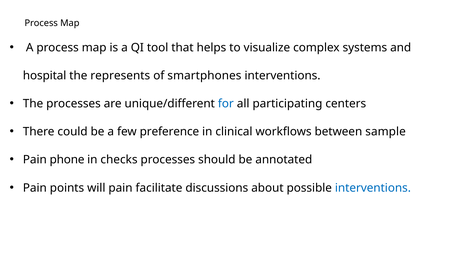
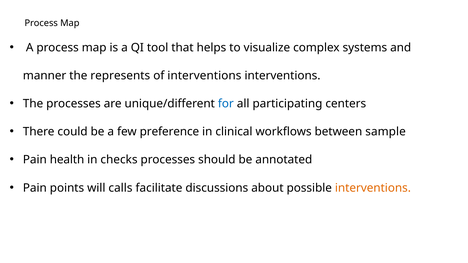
hospital: hospital -> manner
of smartphones: smartphones -> interventions
phone: phone -> health
will pain: pain -> calls
interventions at (373, 188) colour: blue -> orange
